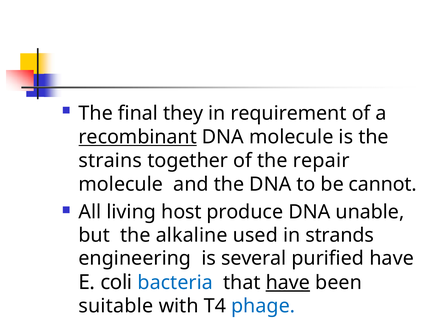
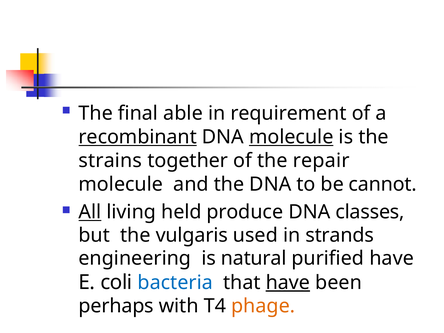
they: they -> able
molecule at (291, 137) underline: none -> present
All underline: none -> present
host: host -> held
unable: unable -> classes
alkaline: alkaline -> vulgaris
several: several -> natural
suitable: suitable -> perhaps
phage colour: blue -> orange
